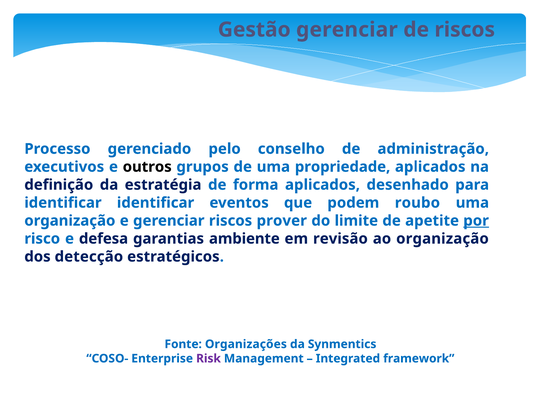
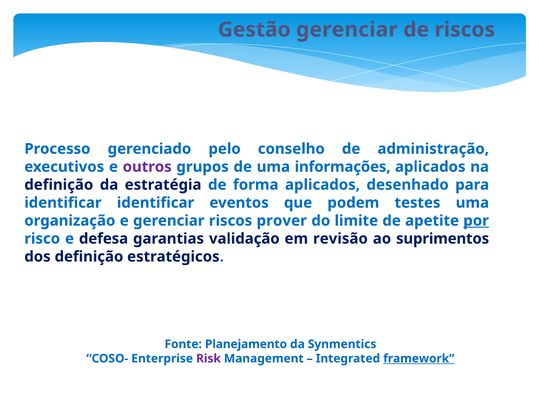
outros colour: black -> purple
propriedade: propriedade -> informações
roubo: roubo -> testes
ambiente: ambiente -> validação
ao organização: organização -> suprimentos
dos detecção: detecção -> definição
Organizações: Organizações -> Planejamento
framework underline: none -> present
